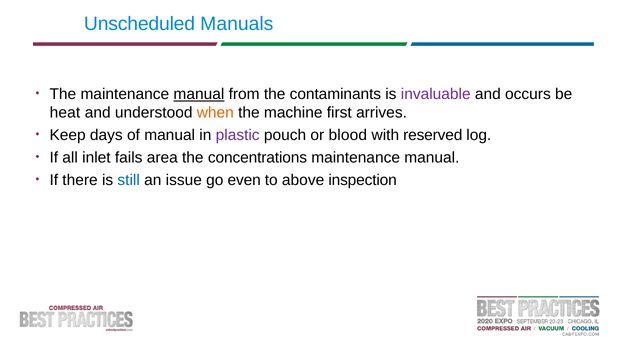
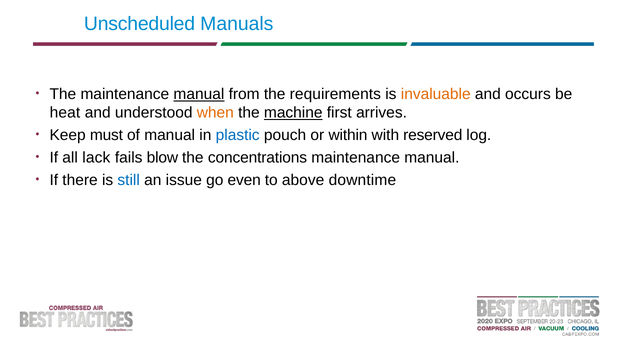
contaminants: contaminants -> requirements
invaluable colour: purple -> orange
machine underline: none -> present
days: days -> must
plastic colour: purple -> blue
blood: blood -> within
inlet: inlet -> lack
area: area -> blow
inspection: inspection -> downtime
